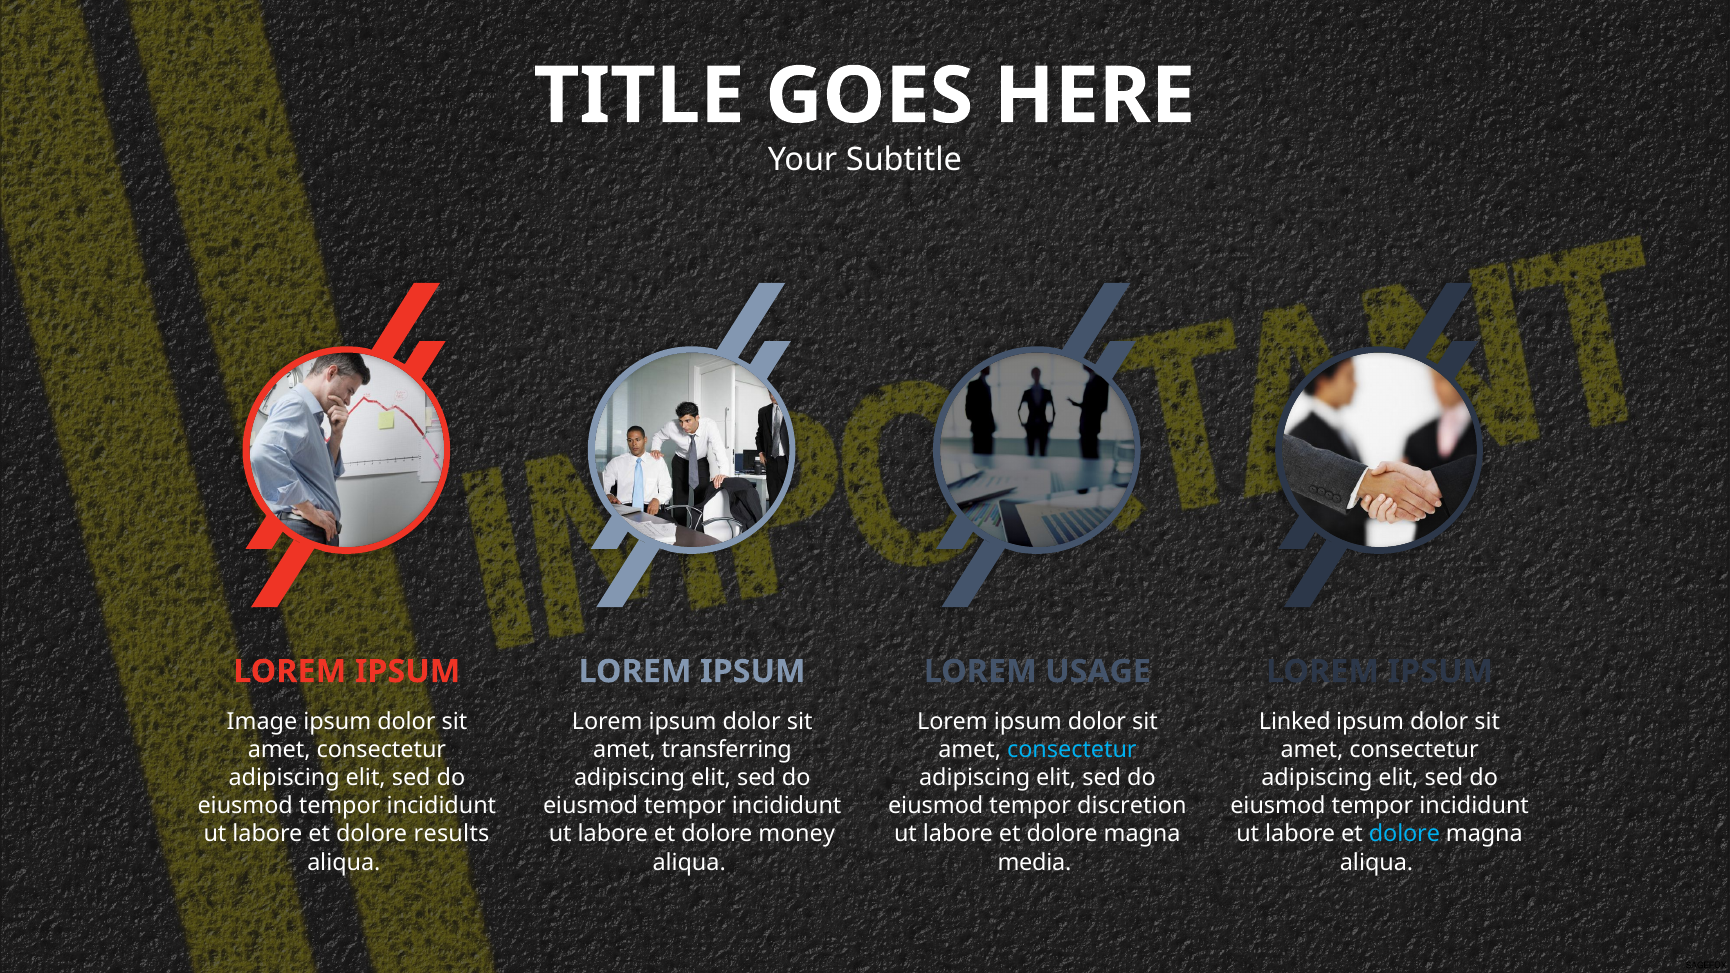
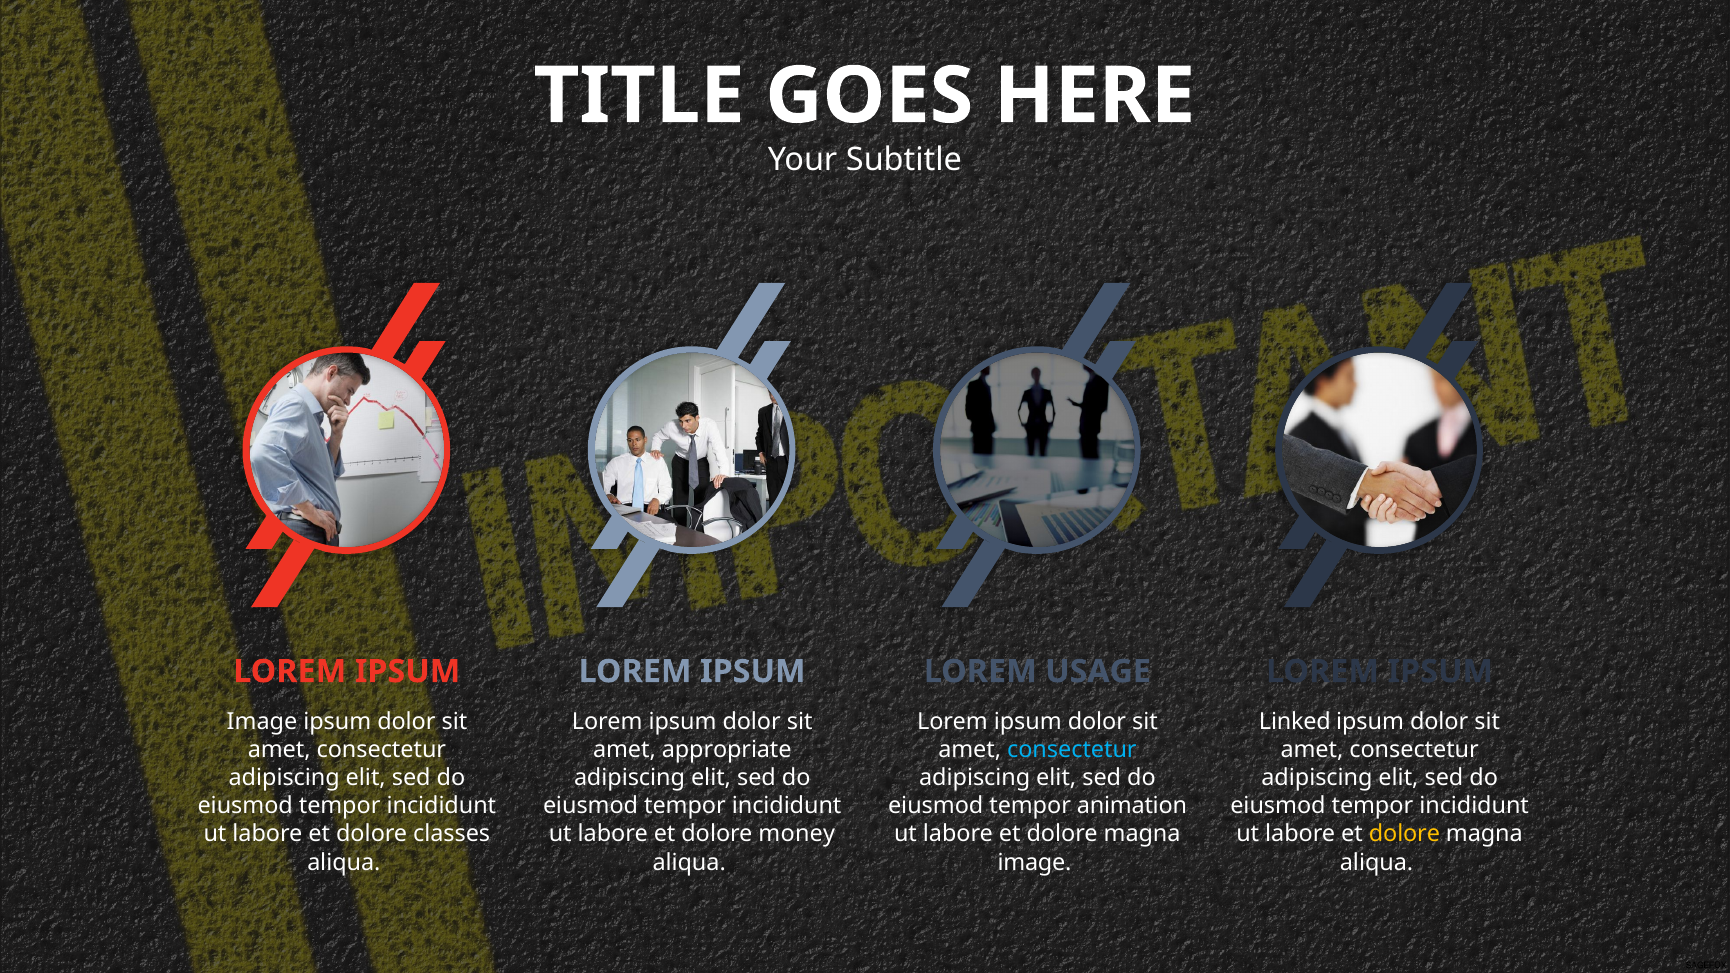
transferring: transferring -> appropriate
discretion: discretion -> animation
results: results -> classes
dolore at (1404, 834) colour: light blue -> yellow
media at (1034, 862): media -> image
